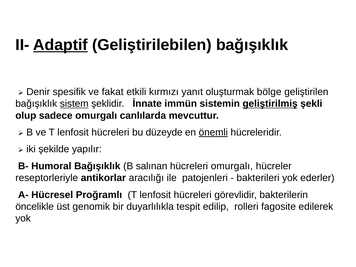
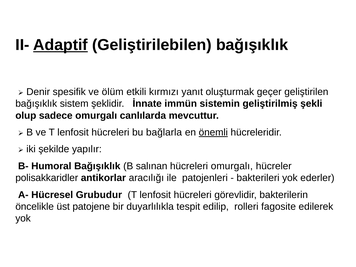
fakat: fakat -> ölüm
bölge: bölge -> geçer
sistem underline: present -> none
geliştirilmiş underline: present -> none
düzeyde: düzeyde -> bağlarla
reseptorleriyle: reseptorleriyle -> polisakkaridler
Proğramlı: Proğramlı -> Grubudur
genomik: genomik -> patojene
